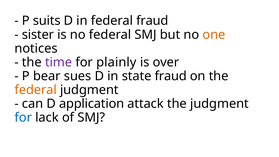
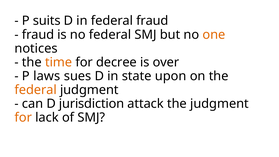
sister at (38, 35): sister -> fraud
time colour: purple -> orange
plainly: plainly -> decree
bear: bear -> laws
state fraud: fraud -> upon
application: application -> jurisdiction
for at (23, 117) colour: blue -> orange
